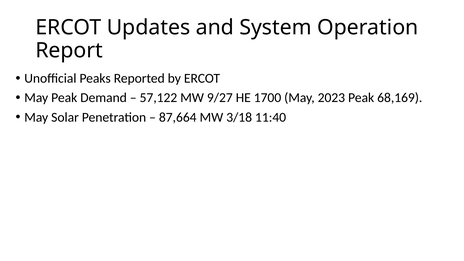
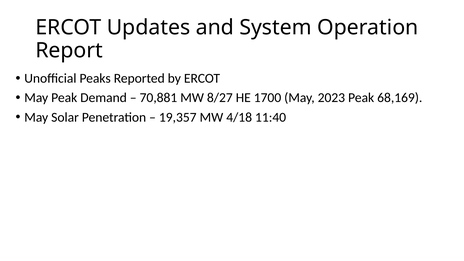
57,122: 57,122 -> 70,881
9/27: 9/27 -> 8/27
87,664: 87,664 -> 19,357
3/18: 3/18 -> 4/18
